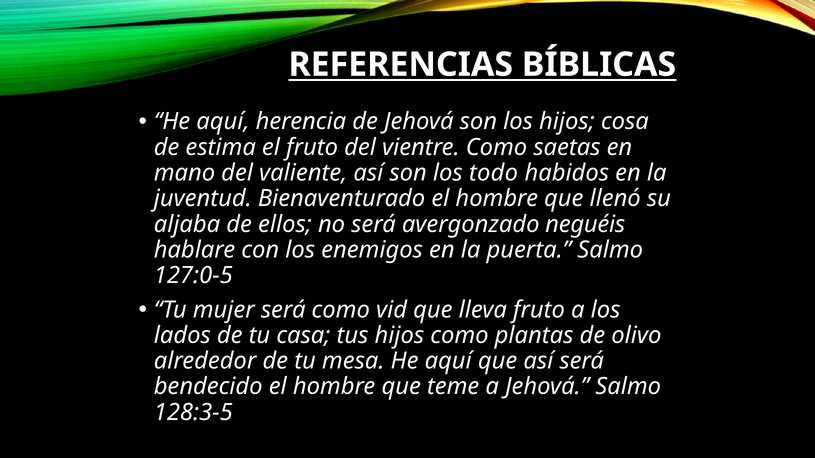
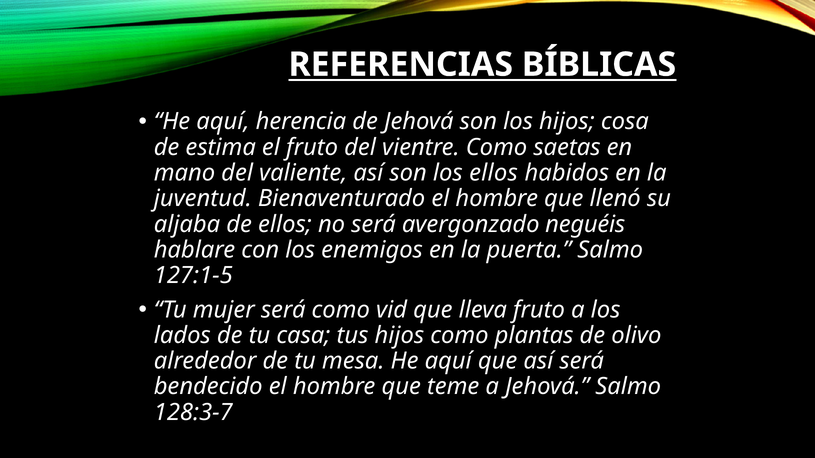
los todo: todo -> ellos
127:0-5: 127:0-5 -> 127:1-5
128:3-5: 128:3-5 -> 128:3-7
